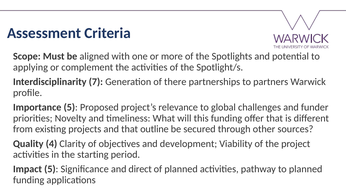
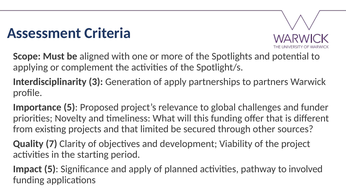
7: 7 -> 3
of there: there -> apply
outline: outline -> limited
4: 4 -> 7
and direct: direct -> apply
to planned: planned -> involved
